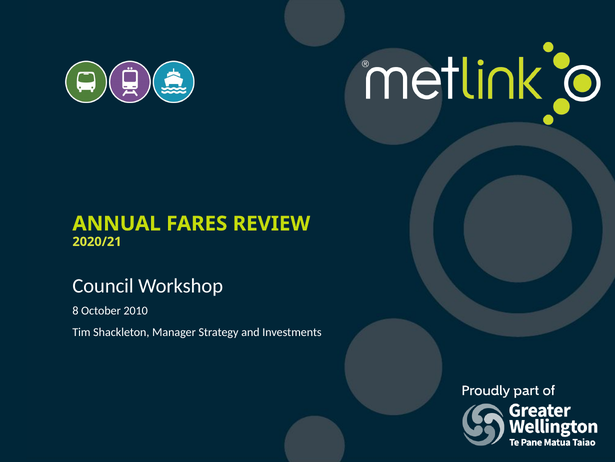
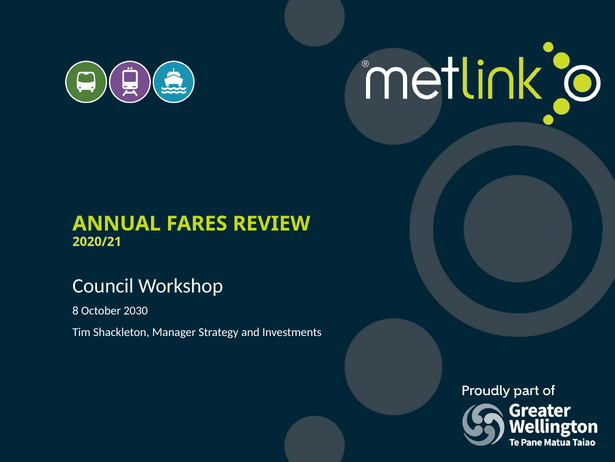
2010: 2010 -> 2030
